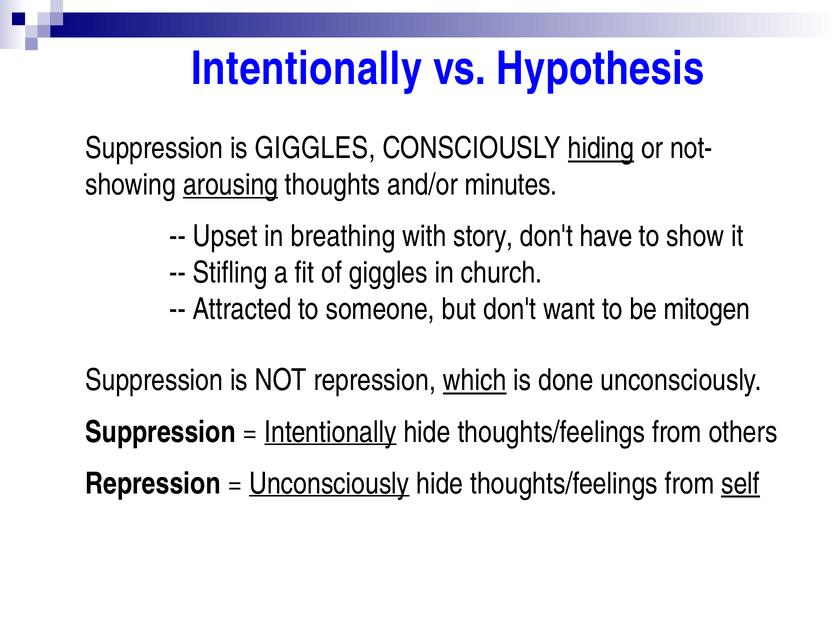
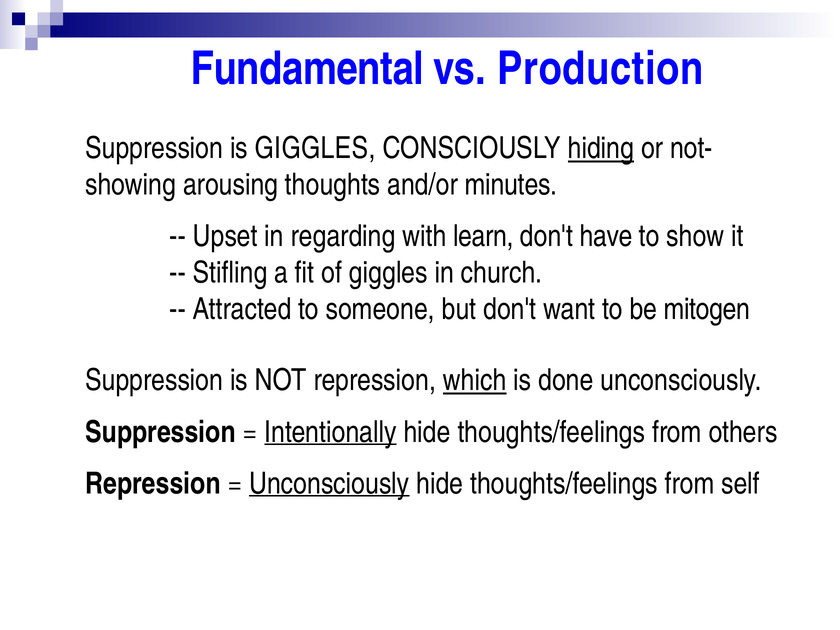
Intentionally at (307, 69): Intentionally -> Fundamental
Hypothesis: Hypothesis -> Production
arousing underline: present -> none
breathing: breathing -> regarding
story: story -> learn
self underline: present -> none
